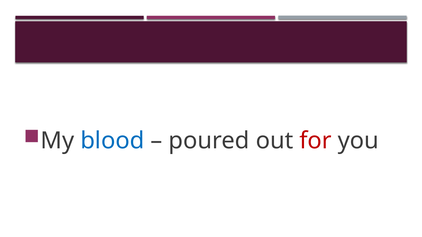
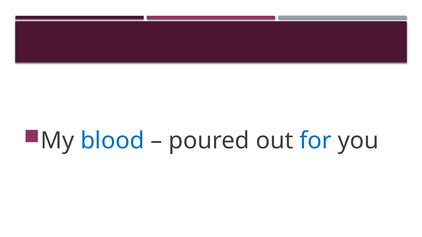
for colour: red -> blue
